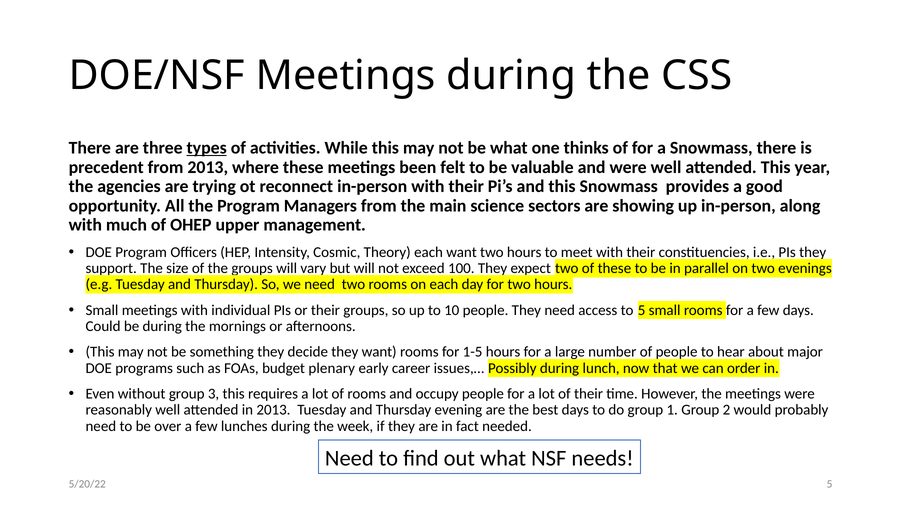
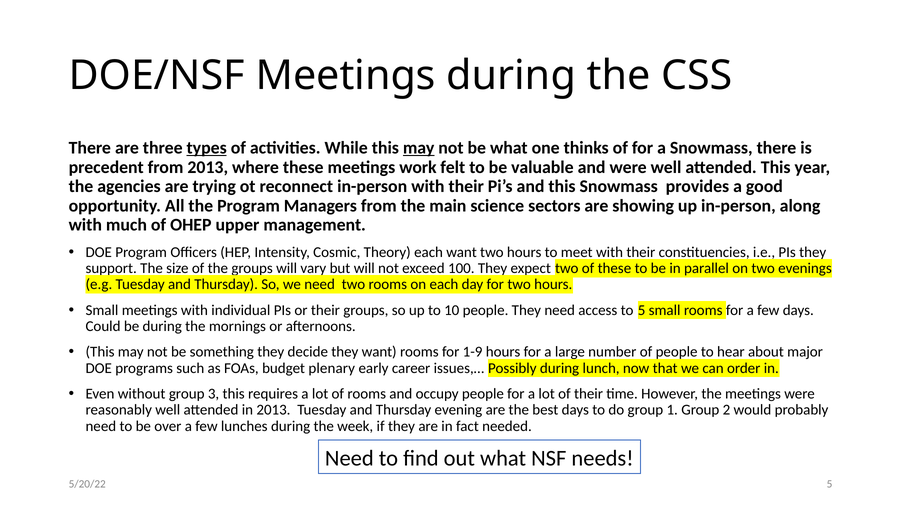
may at (419, 148) underline: none -> present
been: been -> work
1-5: 1-5 -> 1-9
